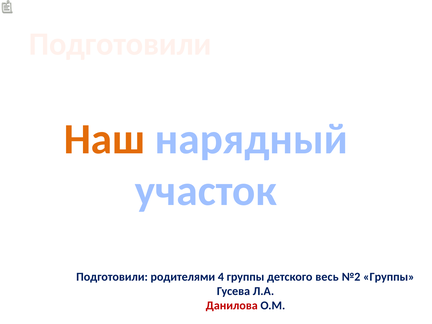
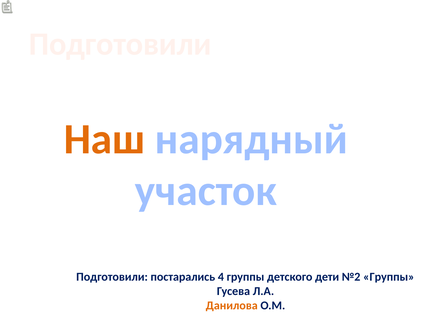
родителями: родителями -> постарались
весь: весь -> дети
Данилова colour: red -> orange
